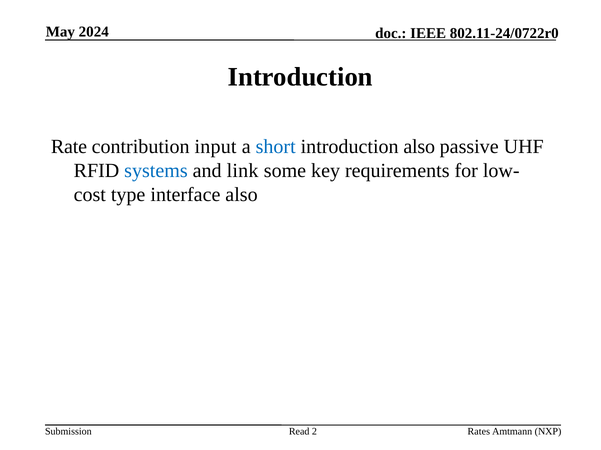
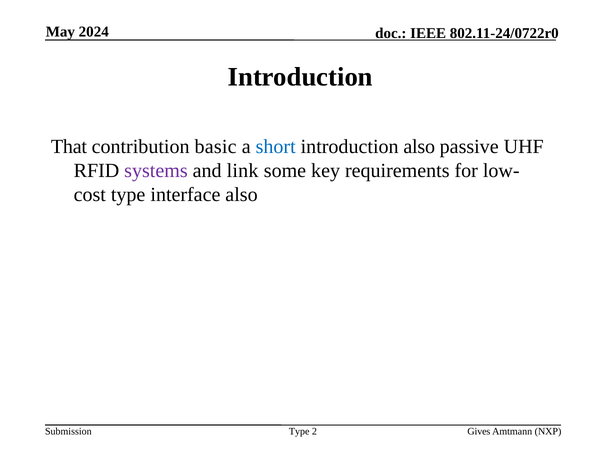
Rate: Rate -> That
input: input -> basic
systems colour: blue -> purple
Read at (299, 432): Read -> Type
Rates: Rates -> Gives
